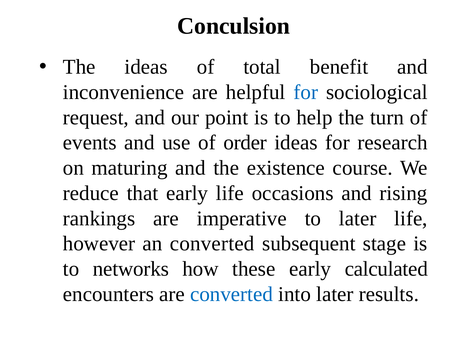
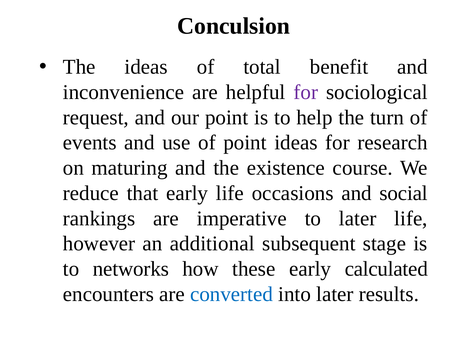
for at (306, 92) colour: blue -> purple
of order: order -> point
rising: rising -> social
an converted: converted -> additional
